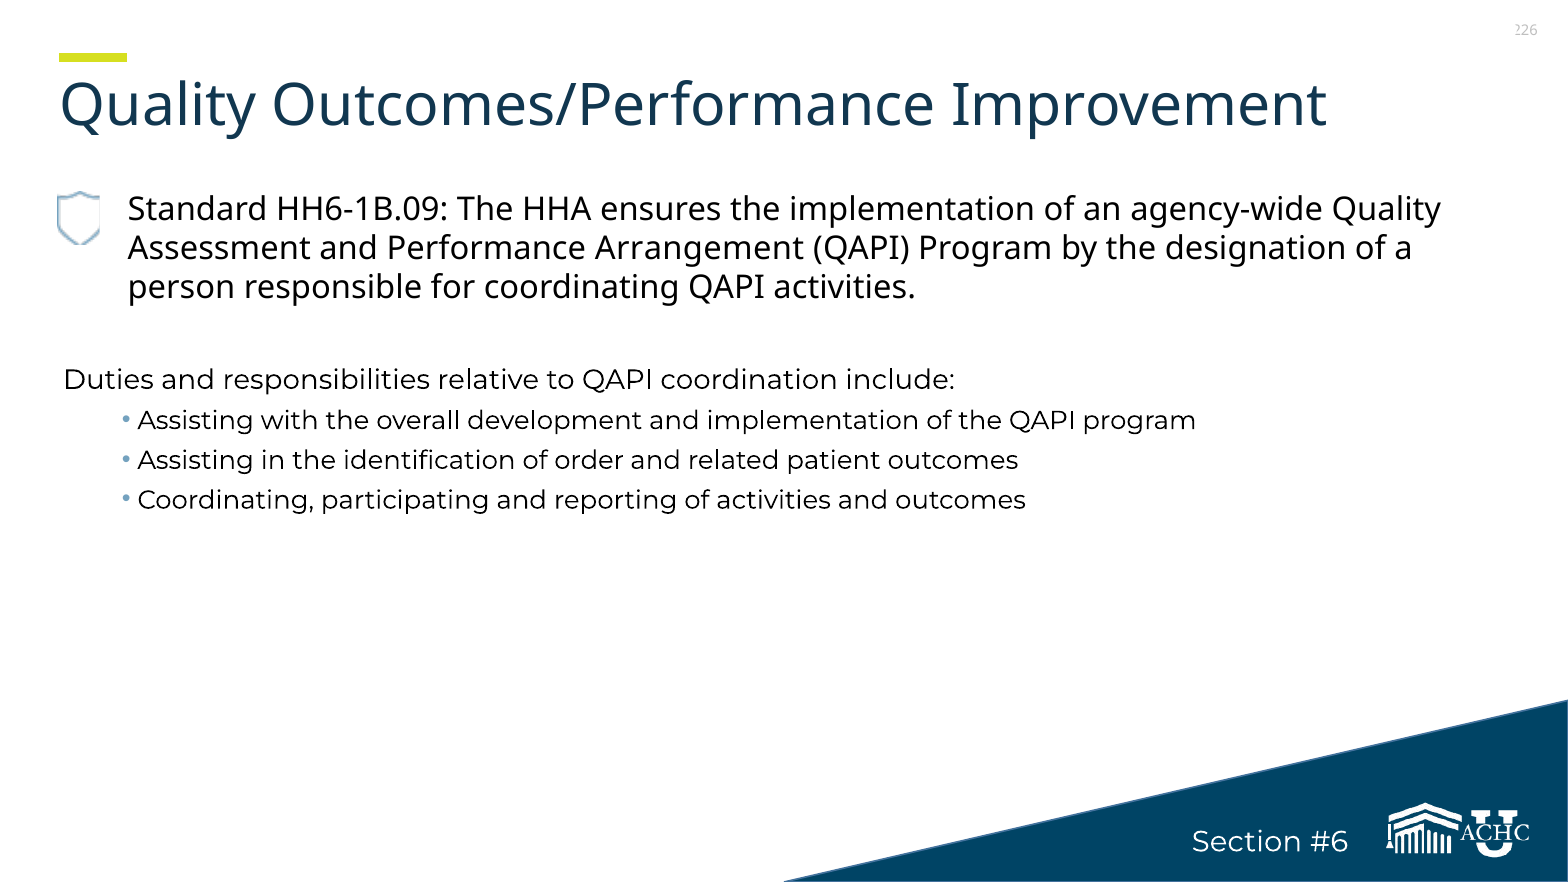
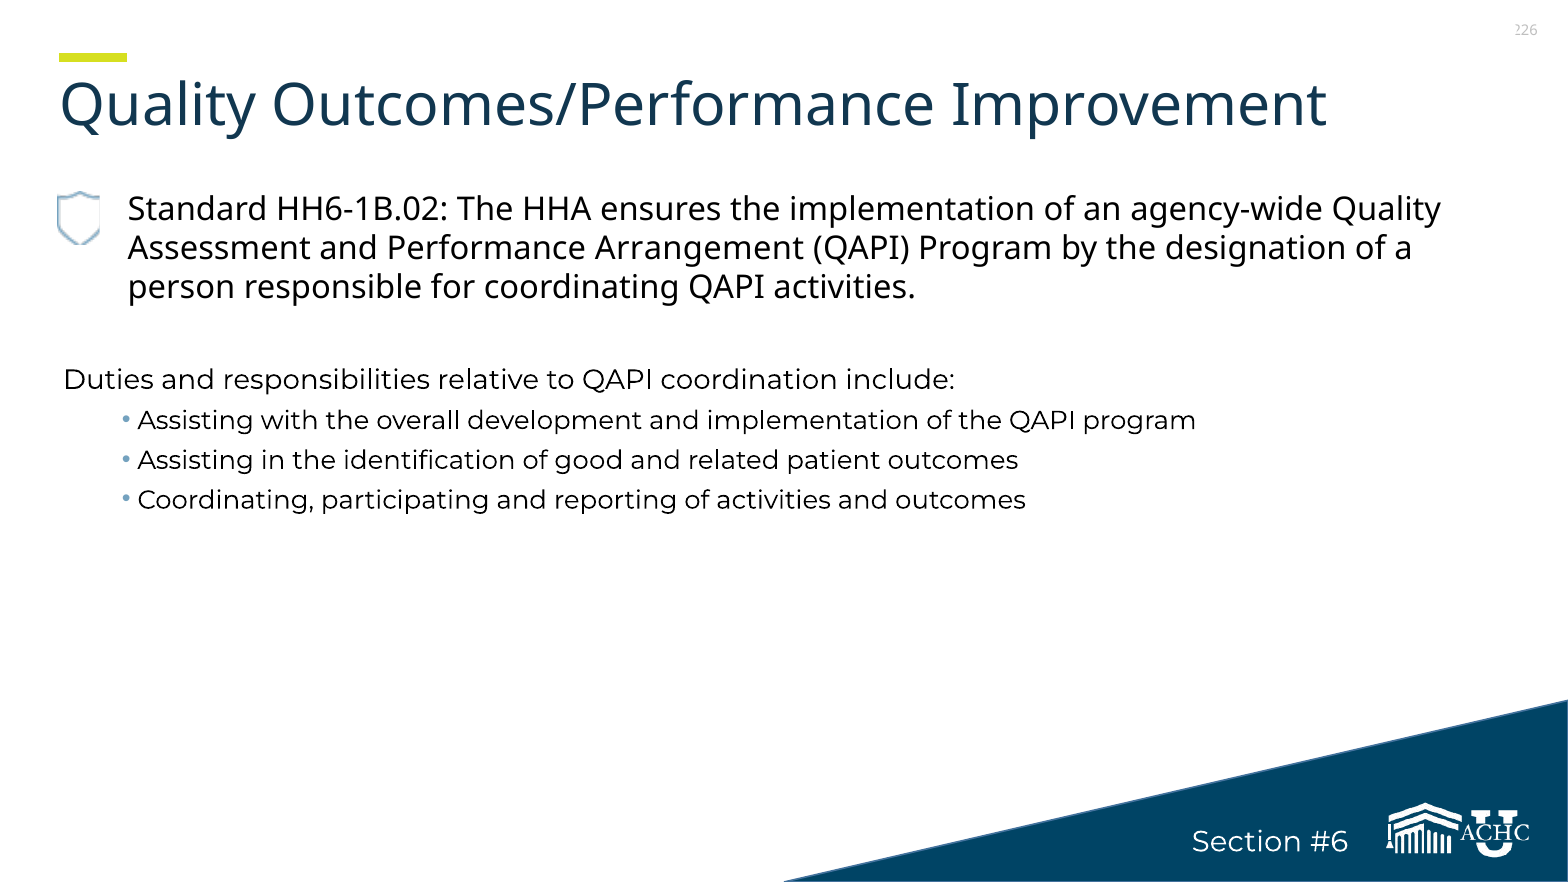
HH6-1B.09: HH6-1B.09 -> HH6-1B.02
order: order -> good
